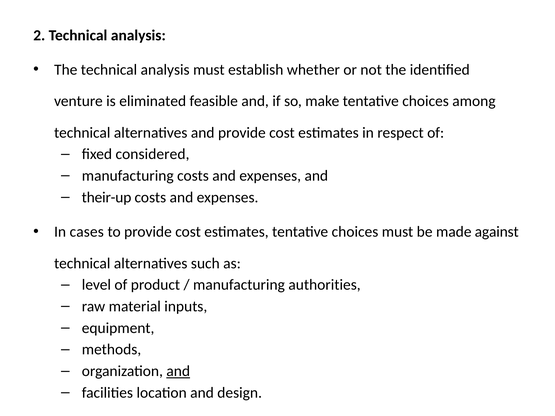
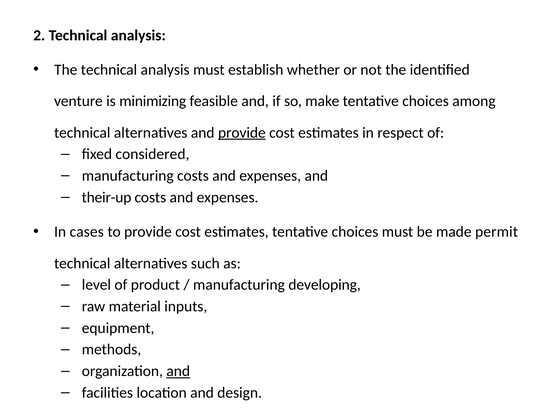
eliminated: eliminated -> minimizing
provide at (242, 133) underline: none -> present
against: against -> permit
authorities: authorities -> developing
